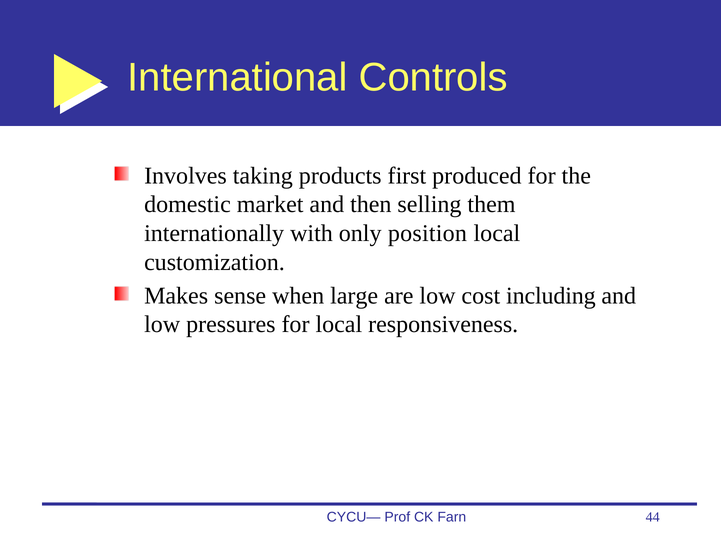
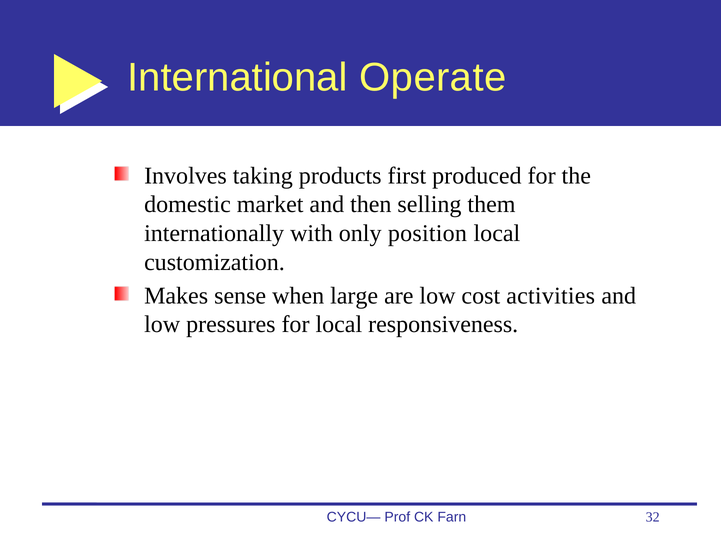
Controls: Controls -> Operate
including: including -> activities
44: 44 -> 32
